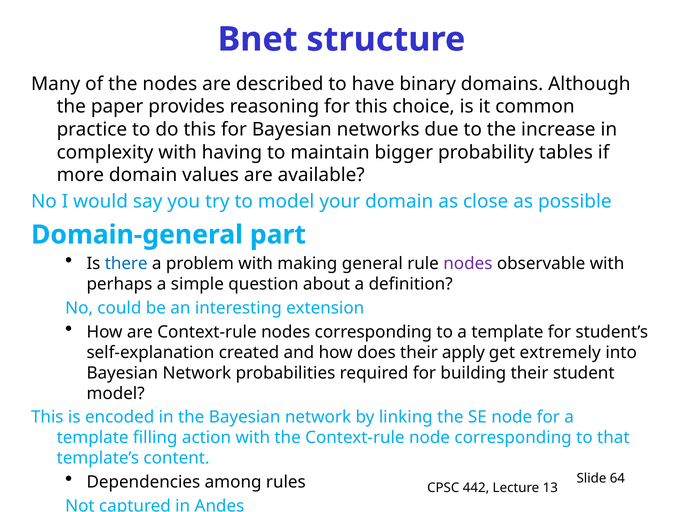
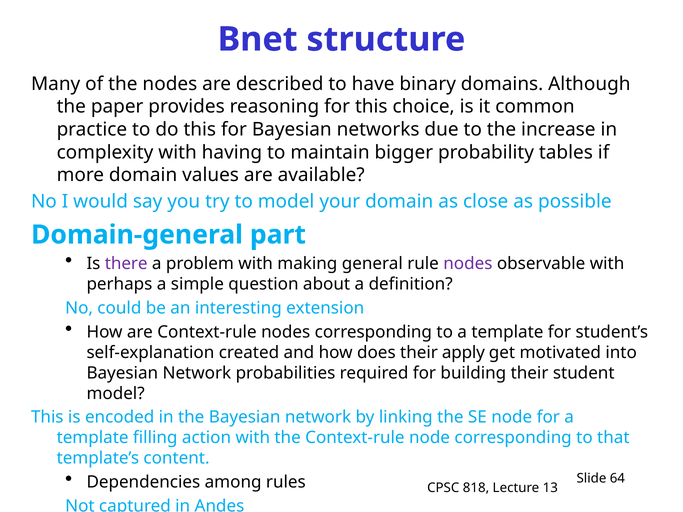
there colour: blue -> purple
extremely: extremely -> motivated
442: 442 -> 818
